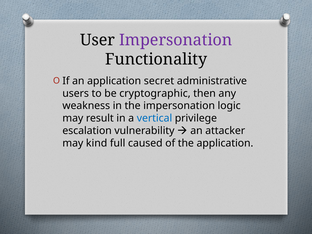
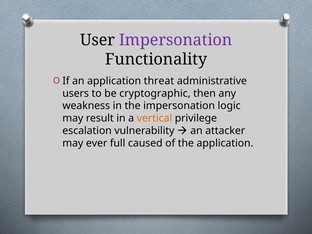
secret: secret -> threat
vertical colour: blue -> orange
kind: kind -> ever
